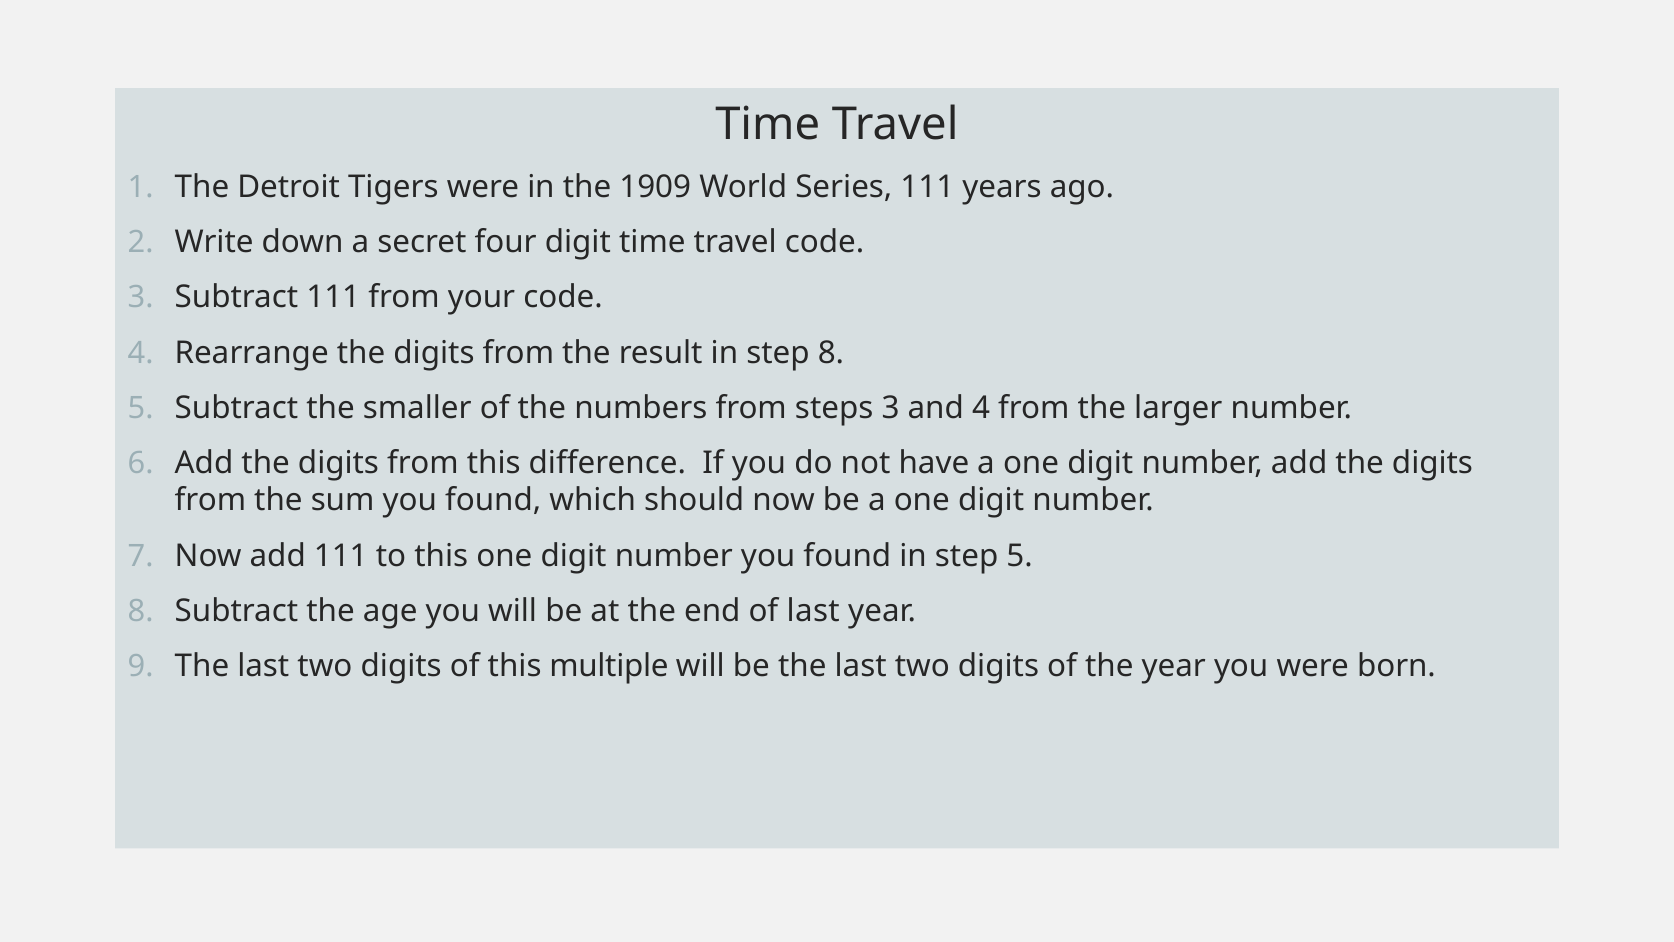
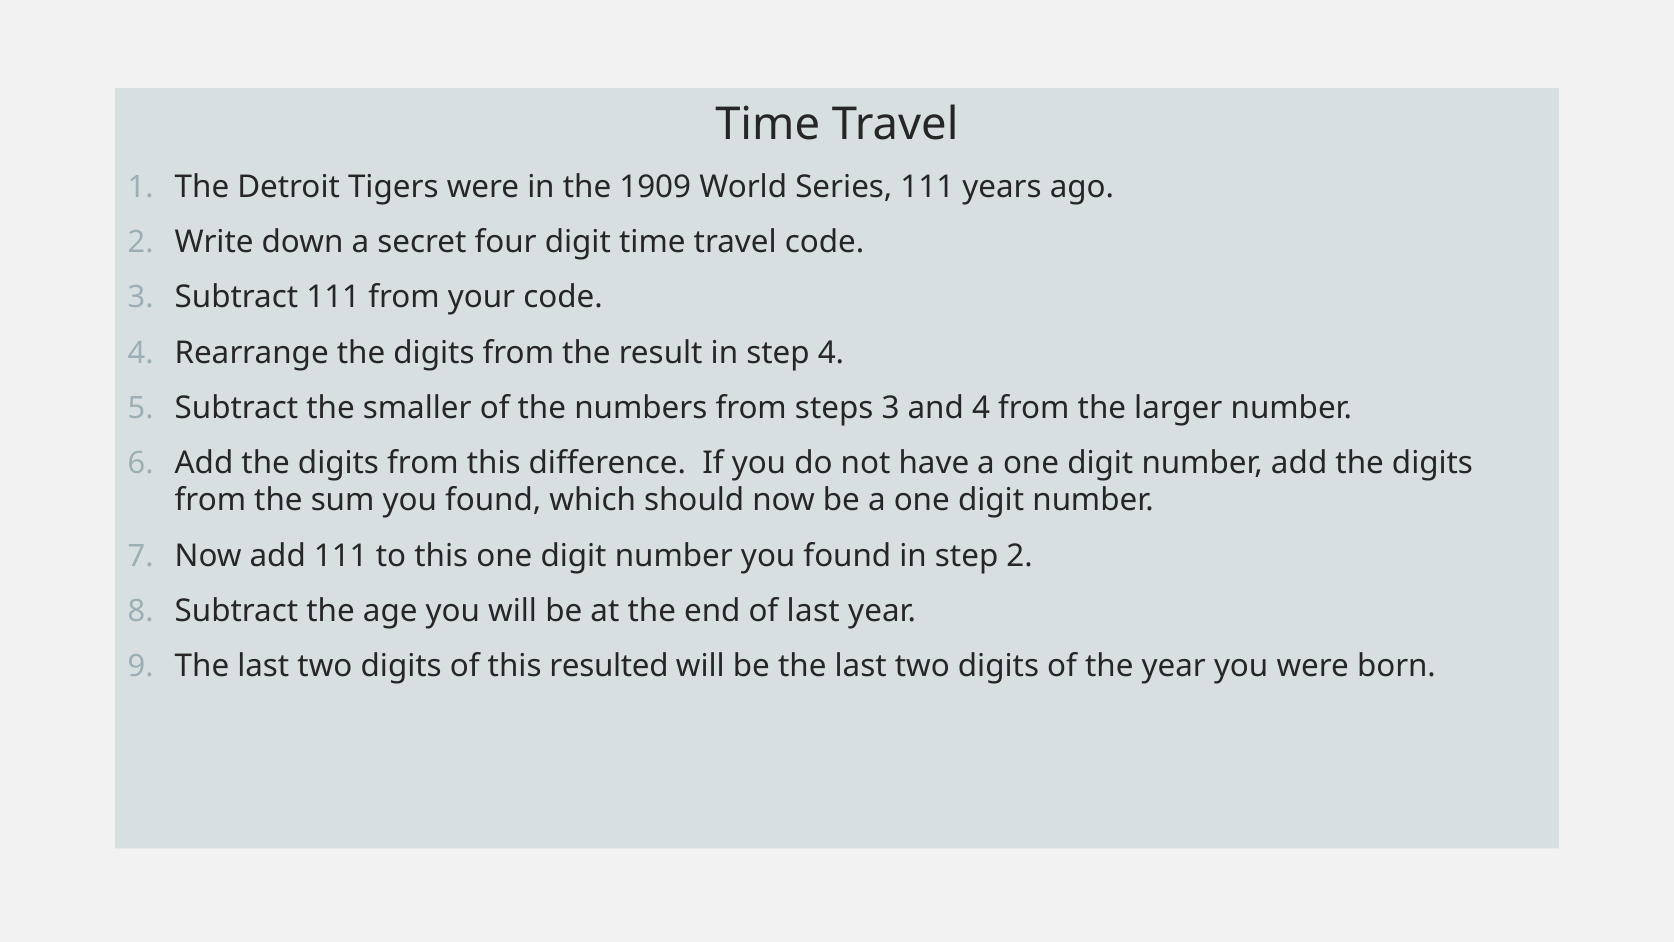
step 8: 8 -> 4
step 5: 5 -> 2
multiple: multiple -> resulted
